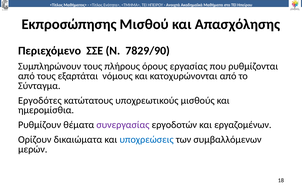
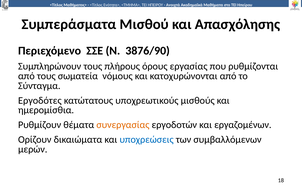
Εκπροσώπησης: Εκπροσώπησης -> Συµπεράσµατα
7829/90: 7829/90 -> 3876/90
εξαρτάται: εξαρτάται -> σωµατεία
συνεργασίας colour: purple -> orange
